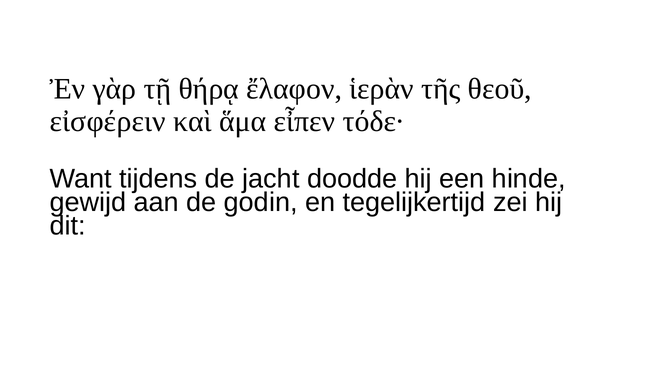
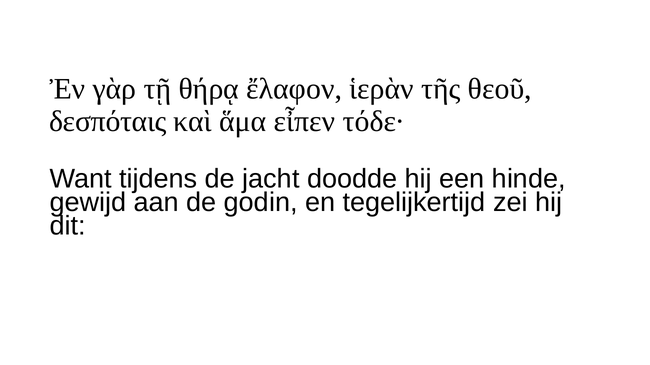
εἰσφέρειν: εἰσφέρειν -> δεσπόταις
